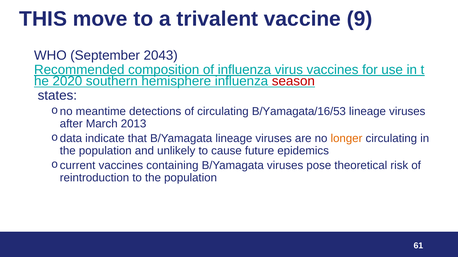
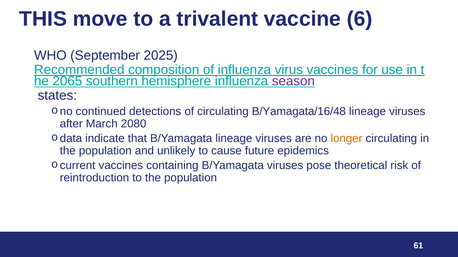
9: 9 -> 6
2043: 2043 -> 2025
2020: 2020 -> 2065
season colour: red -> purple
meantime: meantime -> continued
B/Yamagata/16/53: B/Yamagata/16/53 -> B/Yamagata/16/48
2013: 2013 -> 2080
